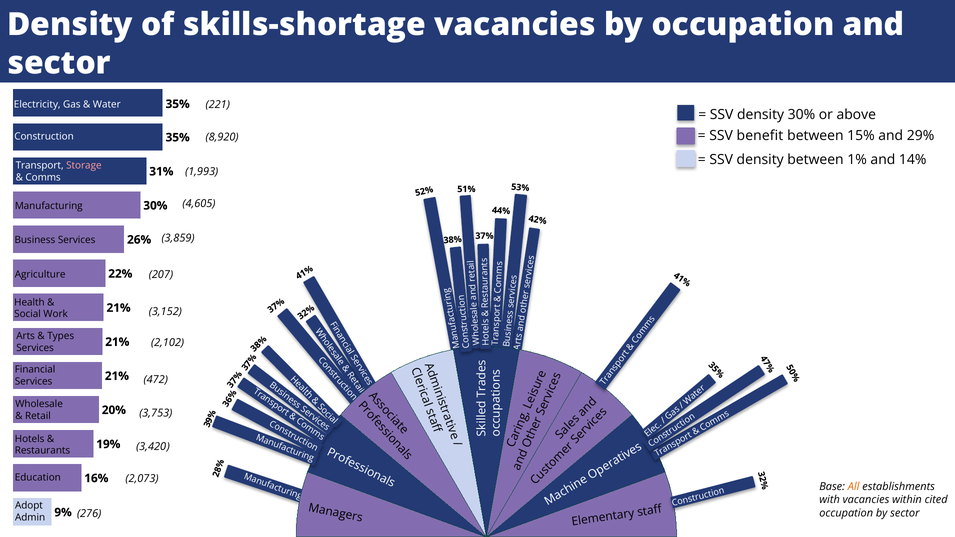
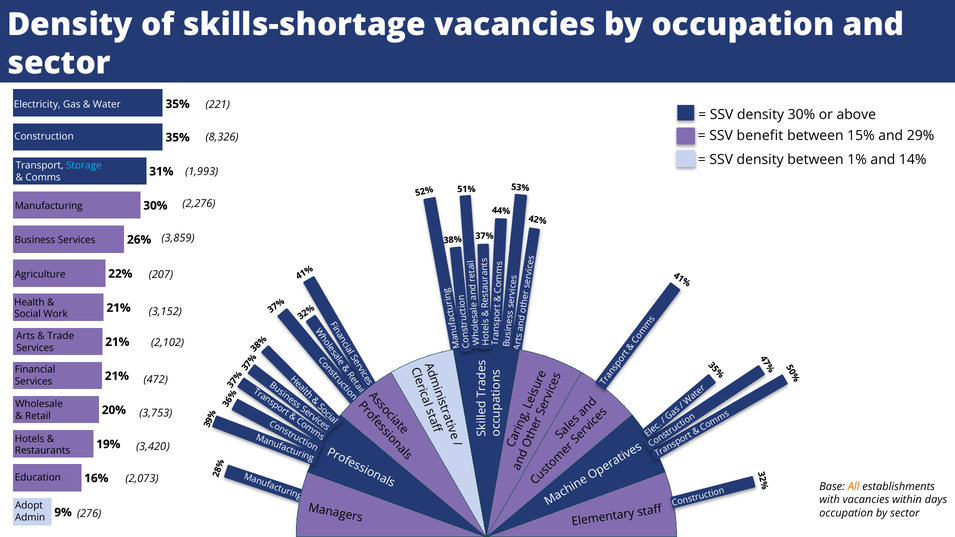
8,920: 8,920 -> 8,326
Storage colour: pink -> light blue
4,605: 4,605 -> 2,276
Types: Types -> Trade
cited: cited -> days
